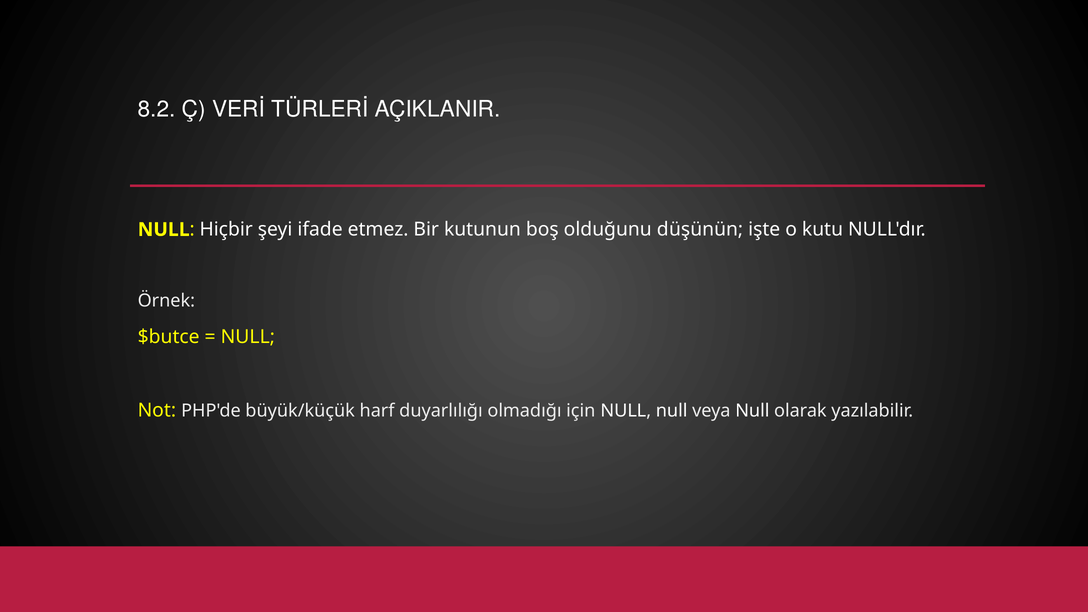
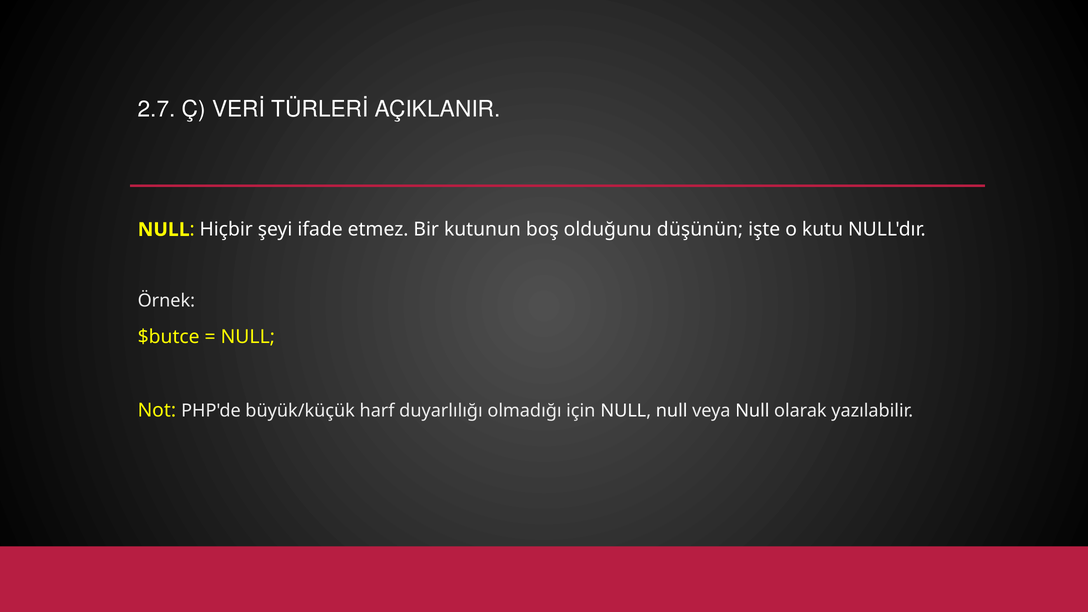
8.2: 8.2 -> 2.7
